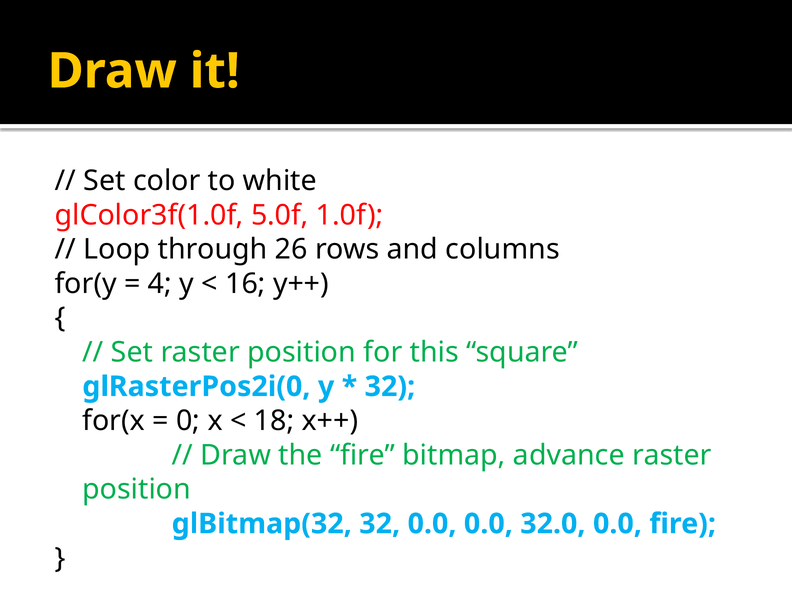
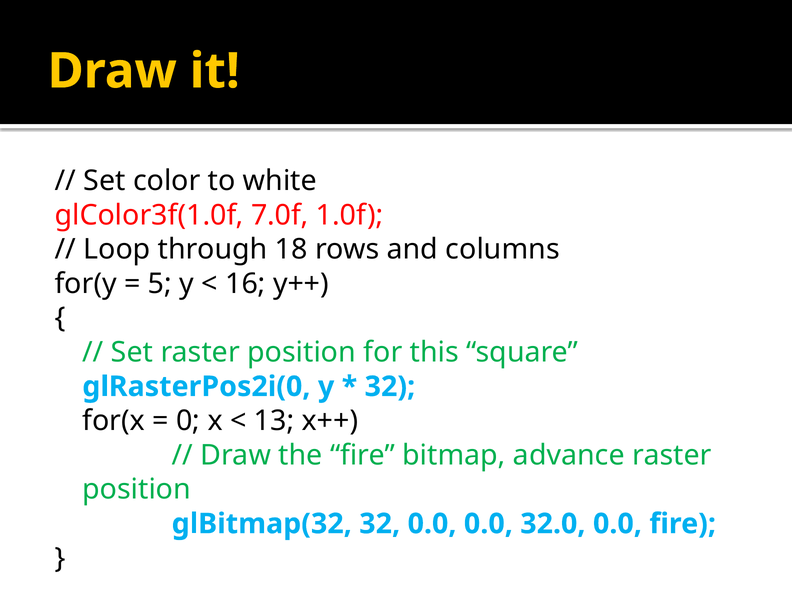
5.0f: 5.0f -> 7.0f
26: 26 -> 18
4: 4 -> 5
18: 18 -> 13
